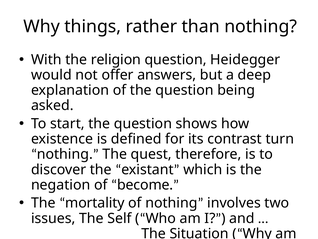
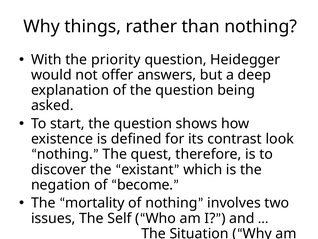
religion: religion -> priority
turn: turn -> look
